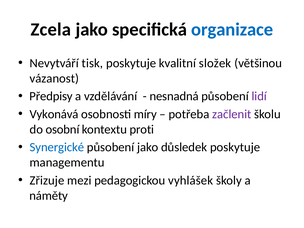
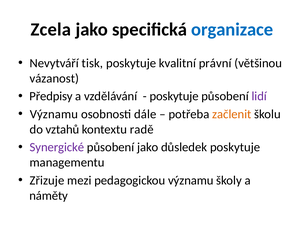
složek: složek -> právní
nesnadná at (174, 96): nesnadná -> poskytuje
Vykonává at (54, 114): Vykonává -> Významu
míry: míry -> dále
začlenit colour: purple -> orange
osobní: osobní -> vztahů
proti: proti -> radě
Synergické colour: blue -> purple
pedagogickou vyhlášek: vyhlášek -> významu
